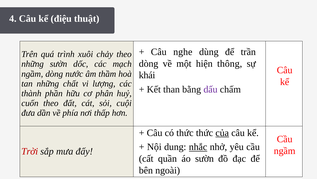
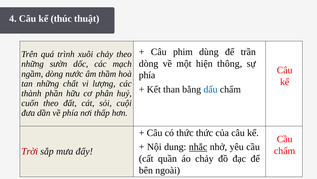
điệu: điệu -> thúc
nghe: nghe -> phim
khái at (147, 75): khái -> phía
dấu colour: purple -> blue
của underline: present -> none
ngầm at (285, 150): ngầm -> chấm
áo sườn: sườn -> chảy
